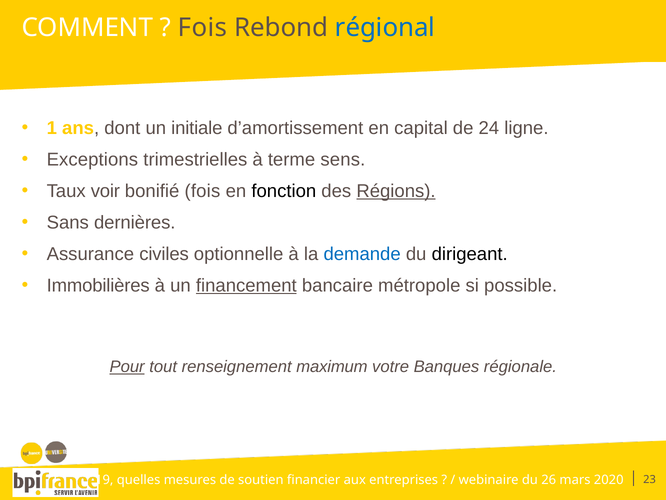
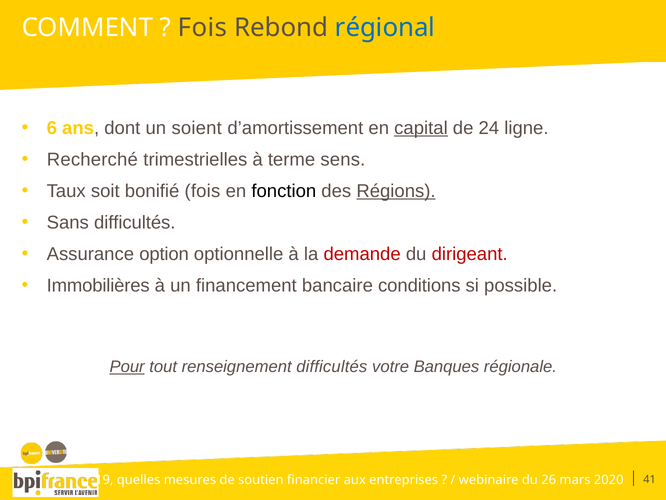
1: 1 -> 6
initiale: initiale -> soient
capital underline: none -> present
Exceptions: Exceptions -> Recherché
voir: voir -> soit
Sans dernières: dernières -> difficultés
civiles: civiles -> option
demande colour: blue -> red
dirigeant colour: black -> red
financement underline: present -> none
métropole: métropole -> conditions
renseignement maximum: maximum -> difficultés
23: 23 -> 41
